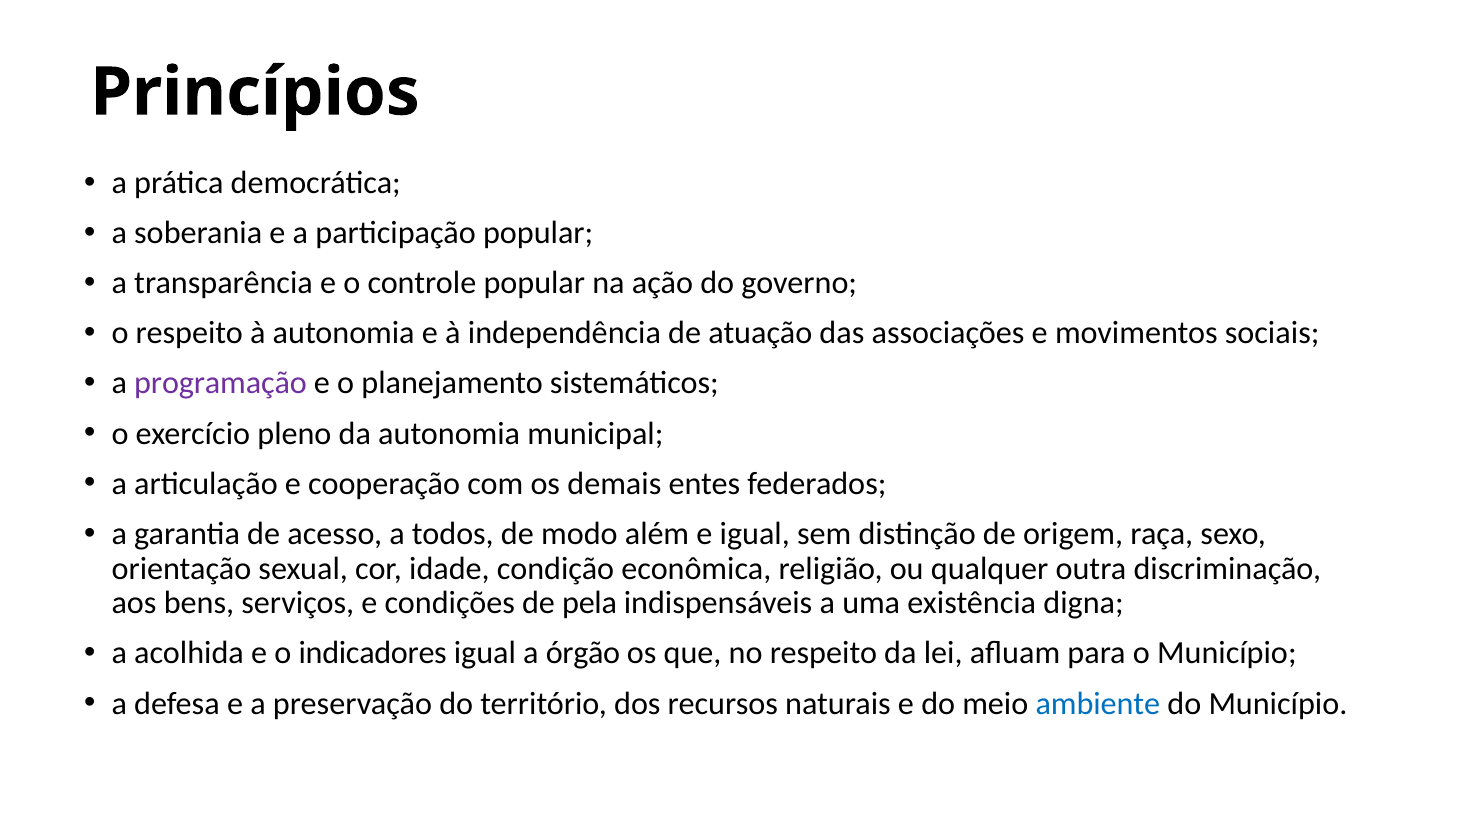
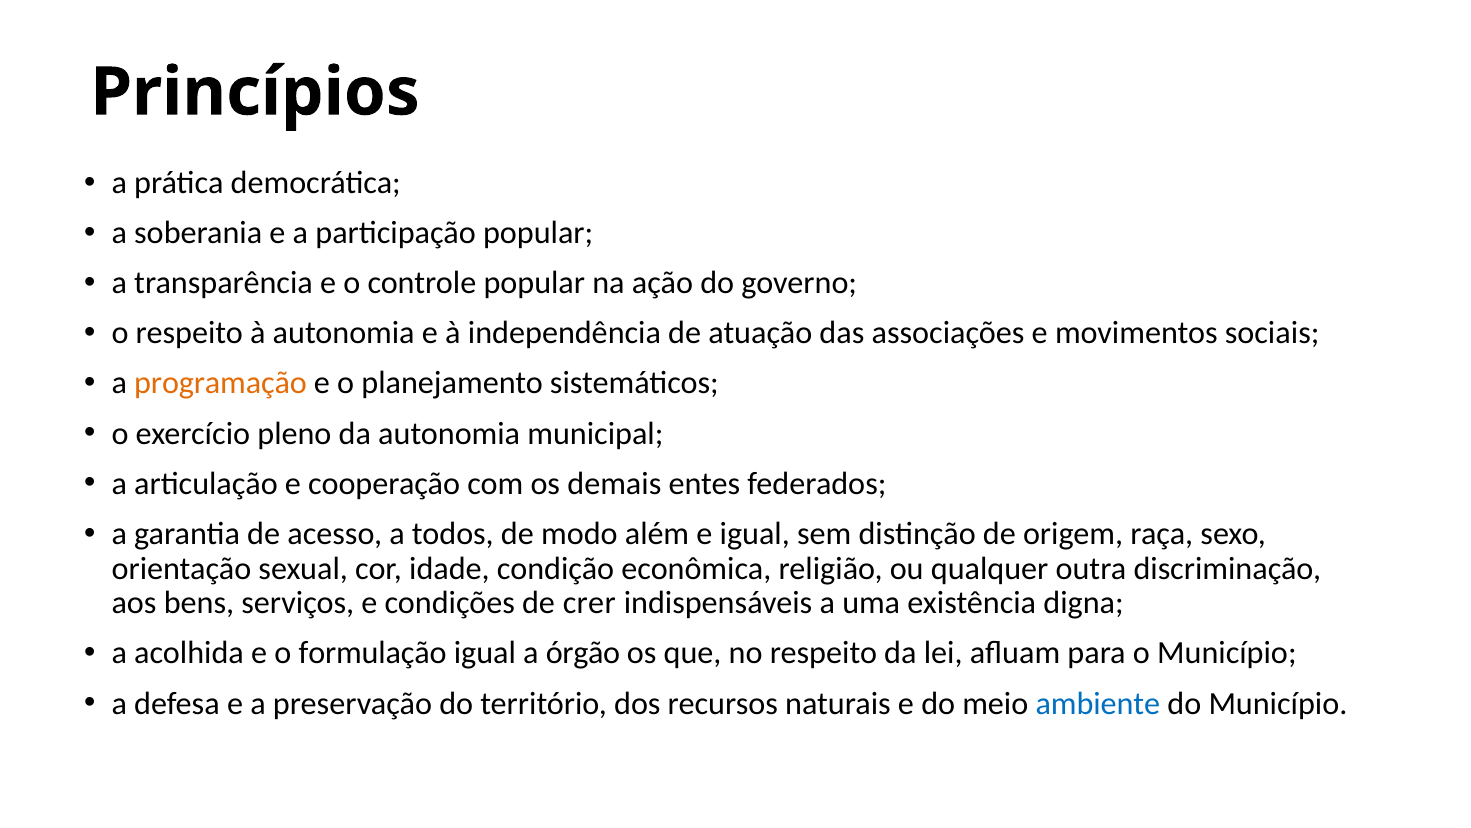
programação colour: purple -> orange
pela: pela -> crer
indicadores: indicadores -> formulação
